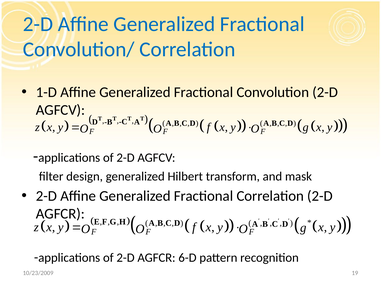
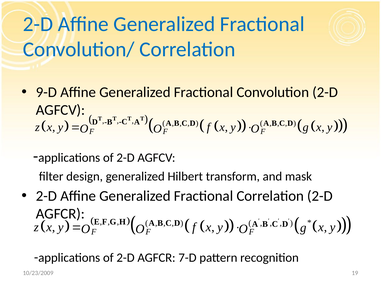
1-D: 1-D -> 9-D
6-D: 6-D -> 7-D
